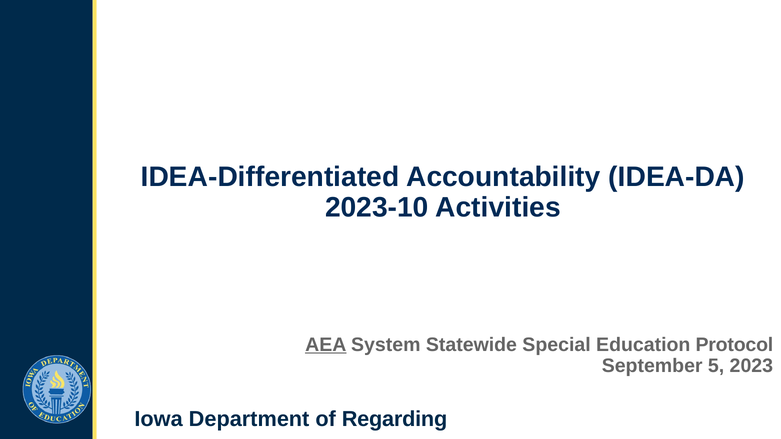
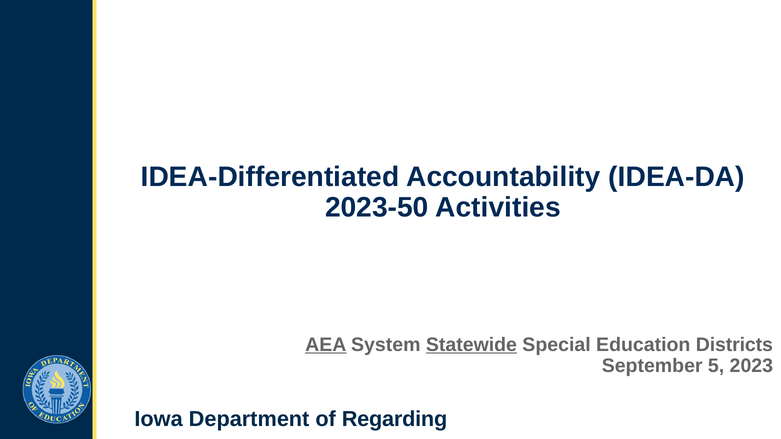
2023-10: 2023-10 -> 2023-50
Statewide underline: none -> present
Protocol: Protocol -> Districts
